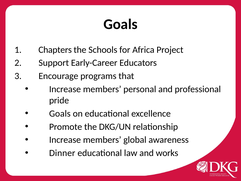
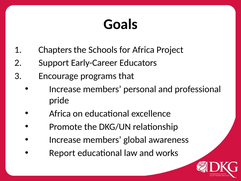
Goals at (60, 113): Goals -> Africa
Dinner: Dinner -> Report
